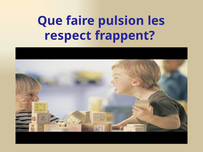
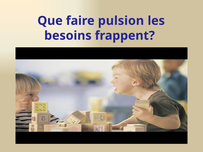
respect: respect -> besoins
